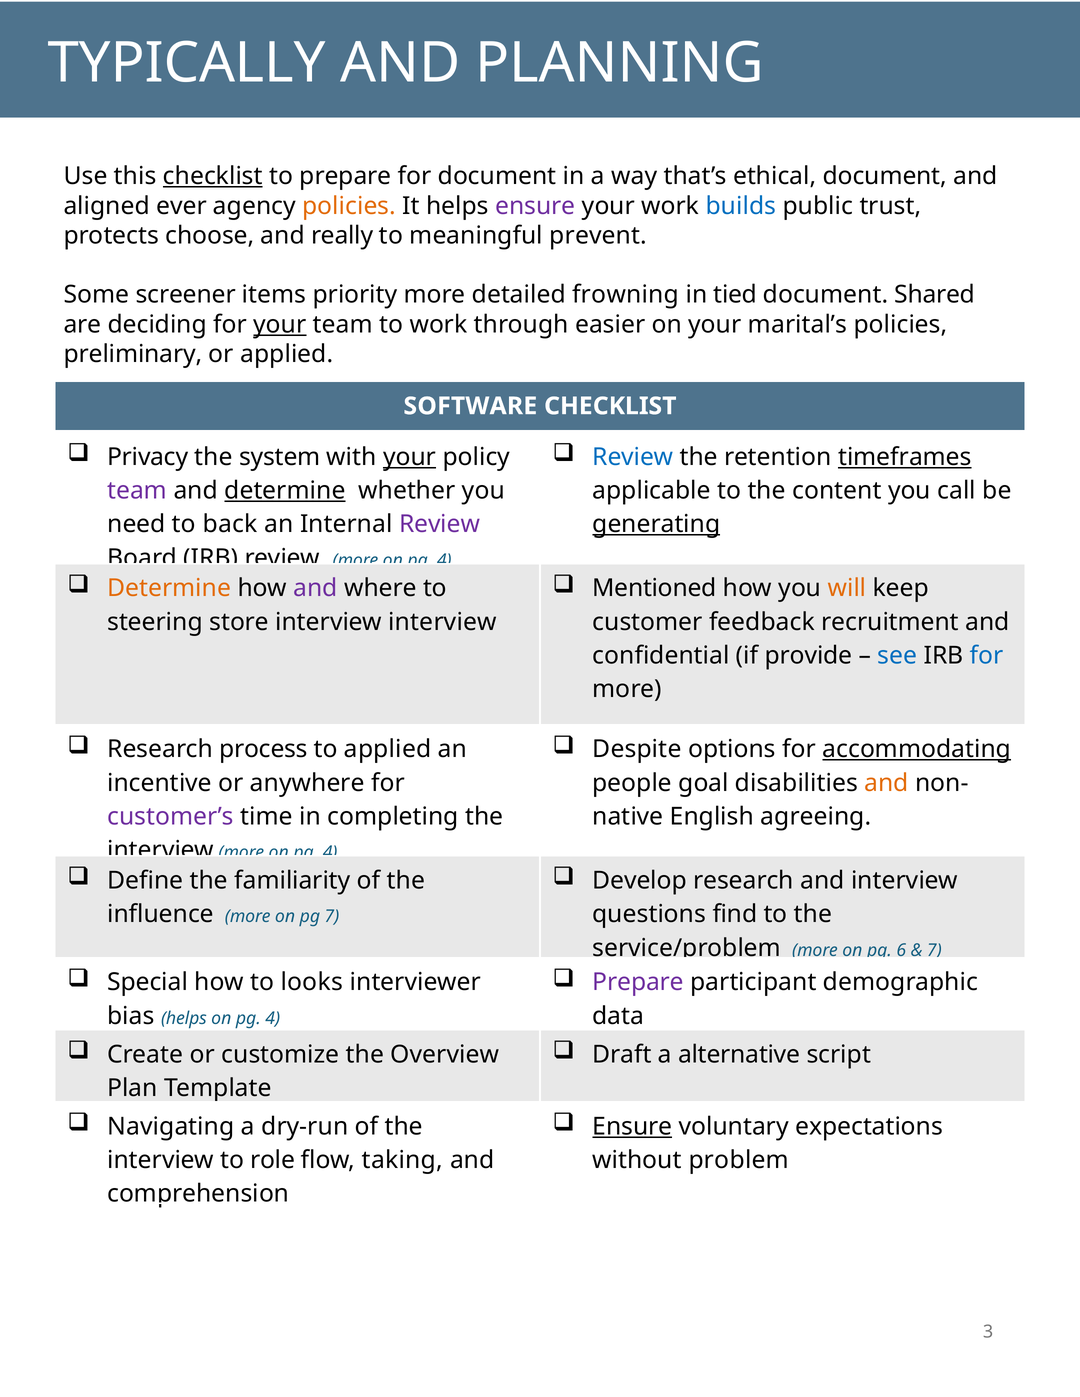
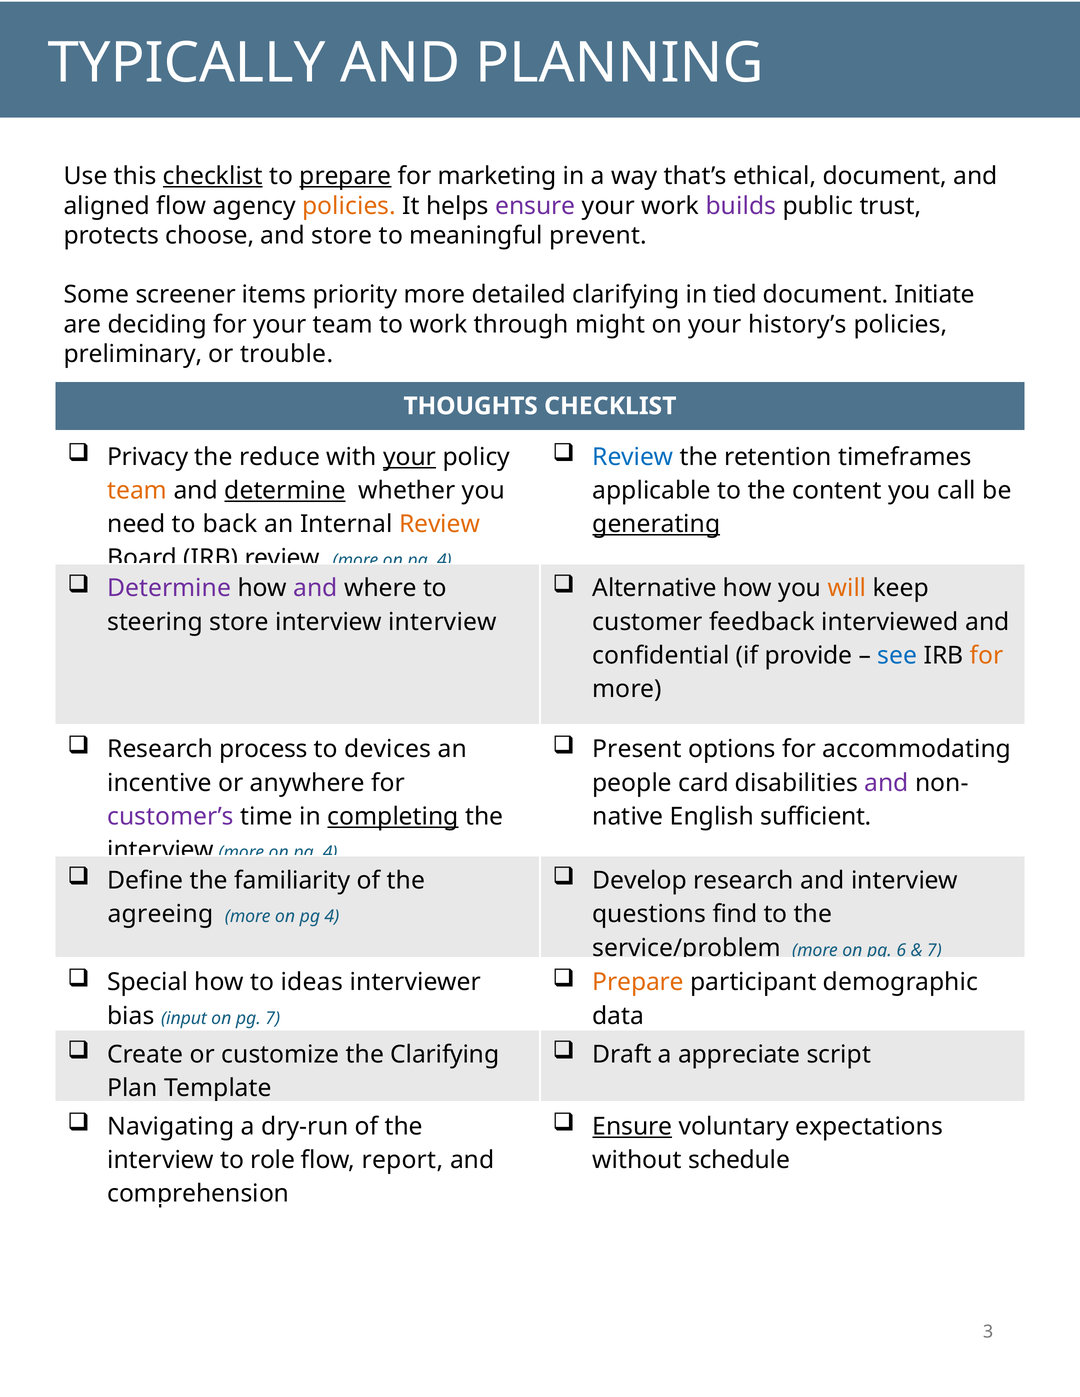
prepare at (345, 176) underline: none -> present
for document: document -> marketing
aligned ever: ever -> flow
builds colour: blue -> purple
and really: really -> store
detailed frowning: frowning -> clarifying
Shared: Shared -> Initiate
your at (280, 325) underline: present -> none
easier: easier -> might
marital’s: marital’s -> history’s
or applied: applied -> trouble
SOFTWARE: SOFTWARE -> THOUGHTS
system: system -> reduce
timeframes underline: present -> none
team at (137, 491) colour: purple -> orange
Review at (439, 524) colour: purple -> orange
Determine at (169, 589) colour: orange -> purple
Mentioned: Mentioned -> Alternative
recruitment: recruitment -> interviewed
for at (987, 656) colour: blue -> orange
to applied: applied -> devices
Despite: Despite -> Present
accommodating underline: present -> none
goal: goal -> card
and at (886, 783) colour: orange -> purple
completing underline: none -> present
agreeing: agreeing -> sufficient
influence: influence -> agreeing
7 at (332, 917): 7 -> 4
looks: looks -> ideas
Prepare at (638, 983) colour: purple -> orange
helps at (184, 1019): helps -> input
4 at (273, 1019): 4 -> 7
the Overview: Overview -> Clarifying
alternative: alternative -> appreciate
taking: taking -> report
problem: problem -> schedule
